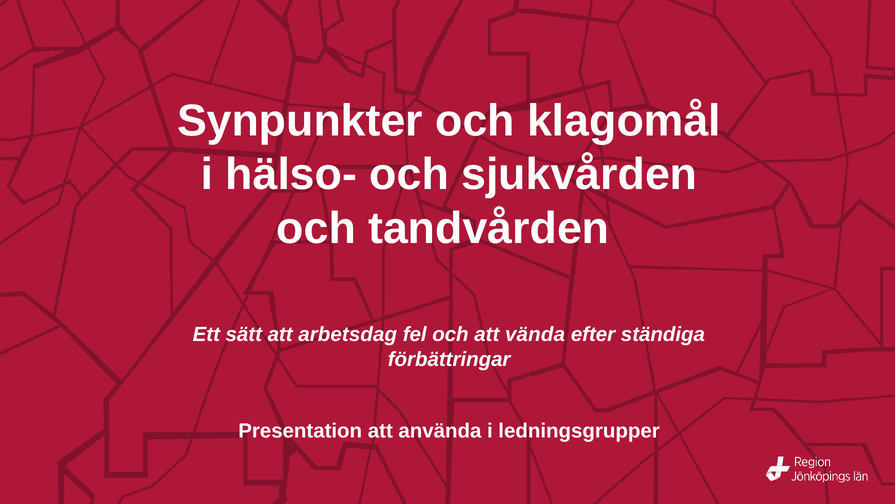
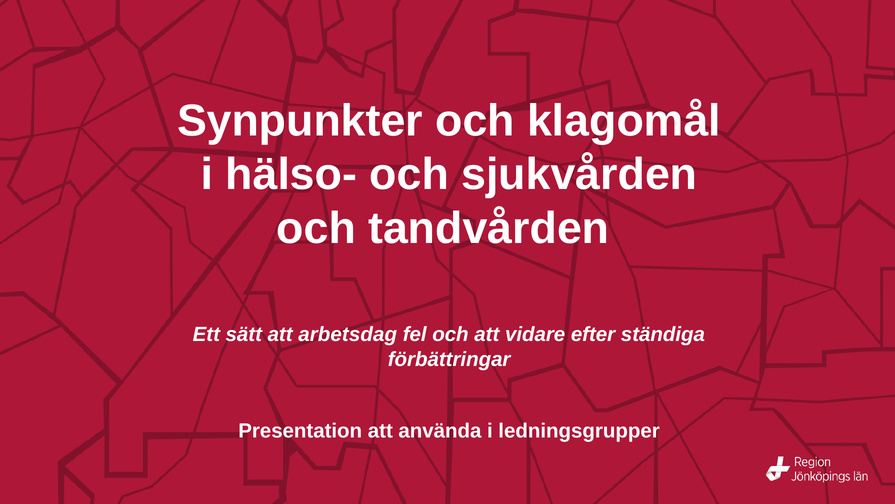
vända: vända -> vidare
